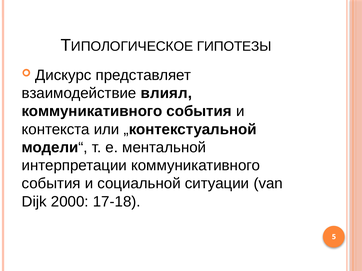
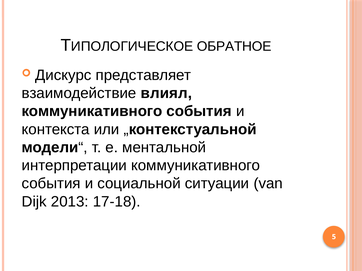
ГИПОТЕЗЫ: ГИПОТЕЗЫ -> ОБРАТНОЕ
2000: 2000 -> 2013
